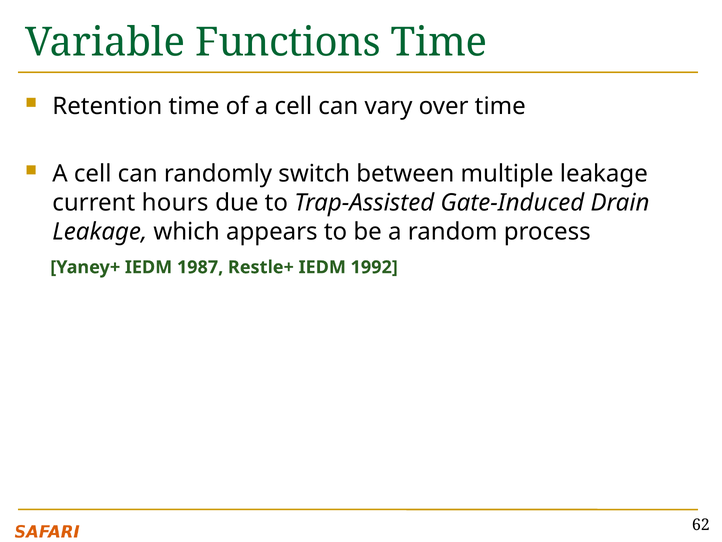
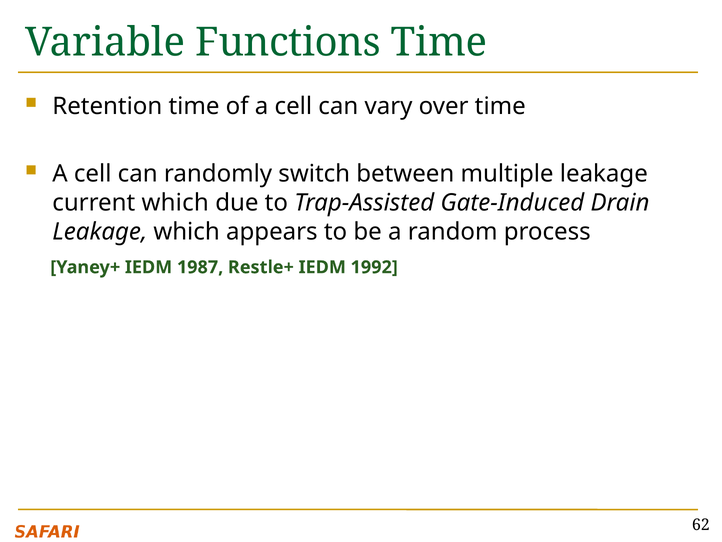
current hours: hours -> which
